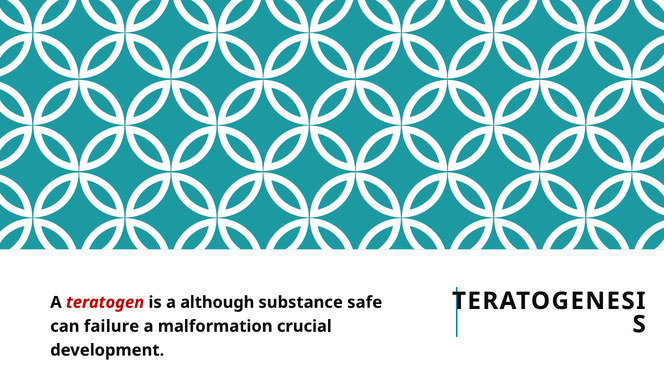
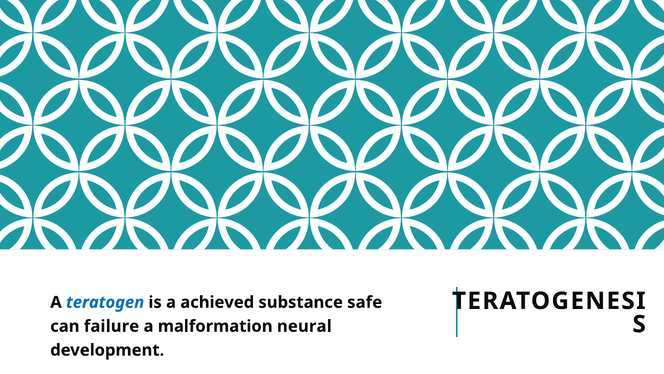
teratogen colour: red -> blue
although: although -> achieved
crucial: crucial -> neural
